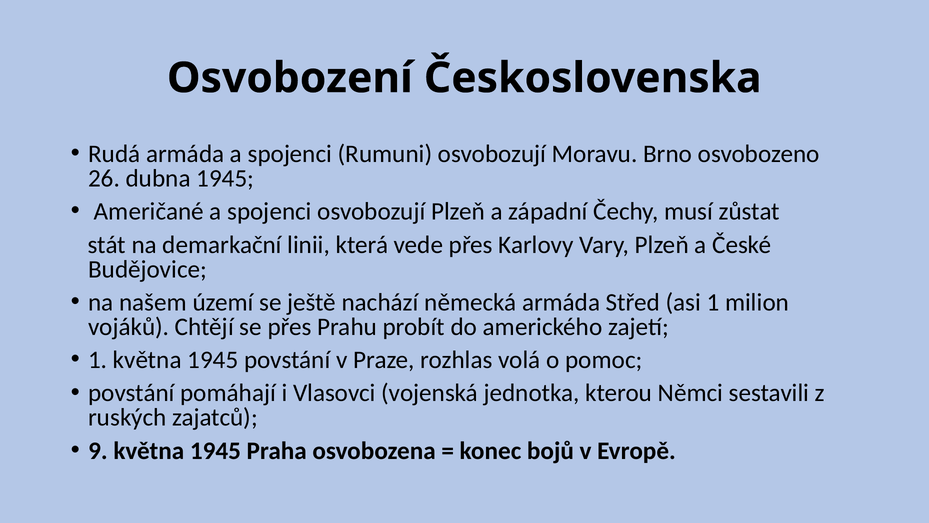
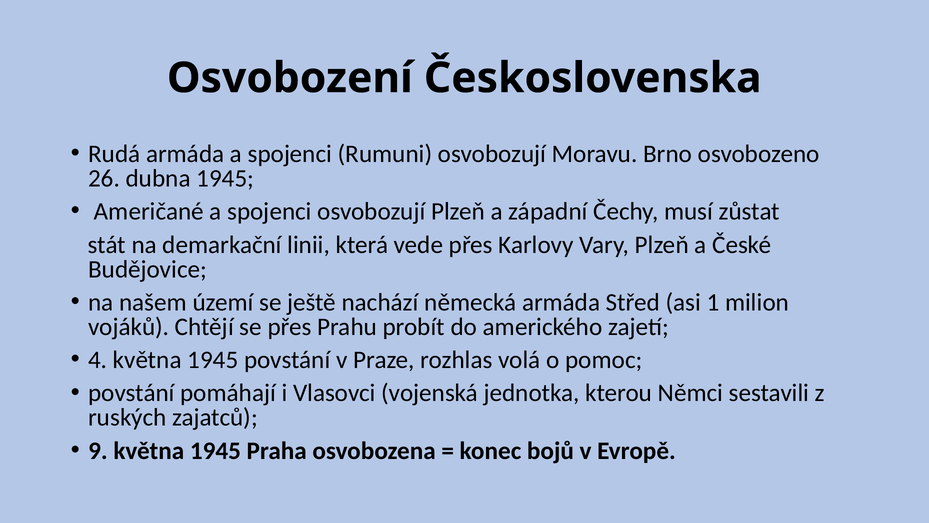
1 at (98, 360): 1 -> 4
